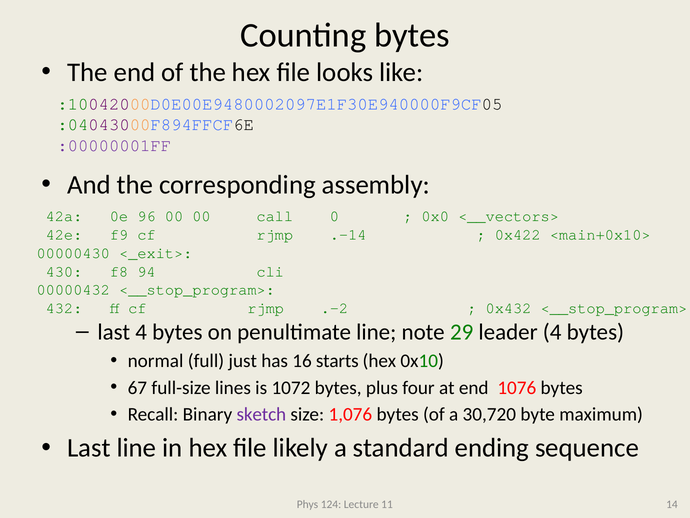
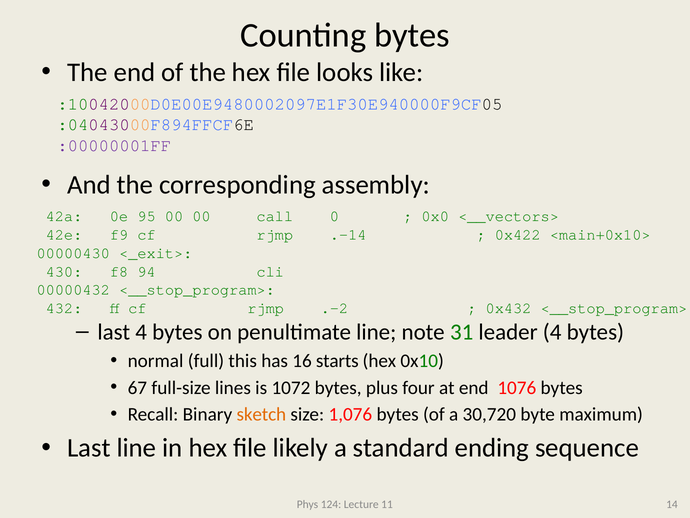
96: 96 -> 95
29: 29 -> 31
just: just -> this
sketch colour: purple -> orange
